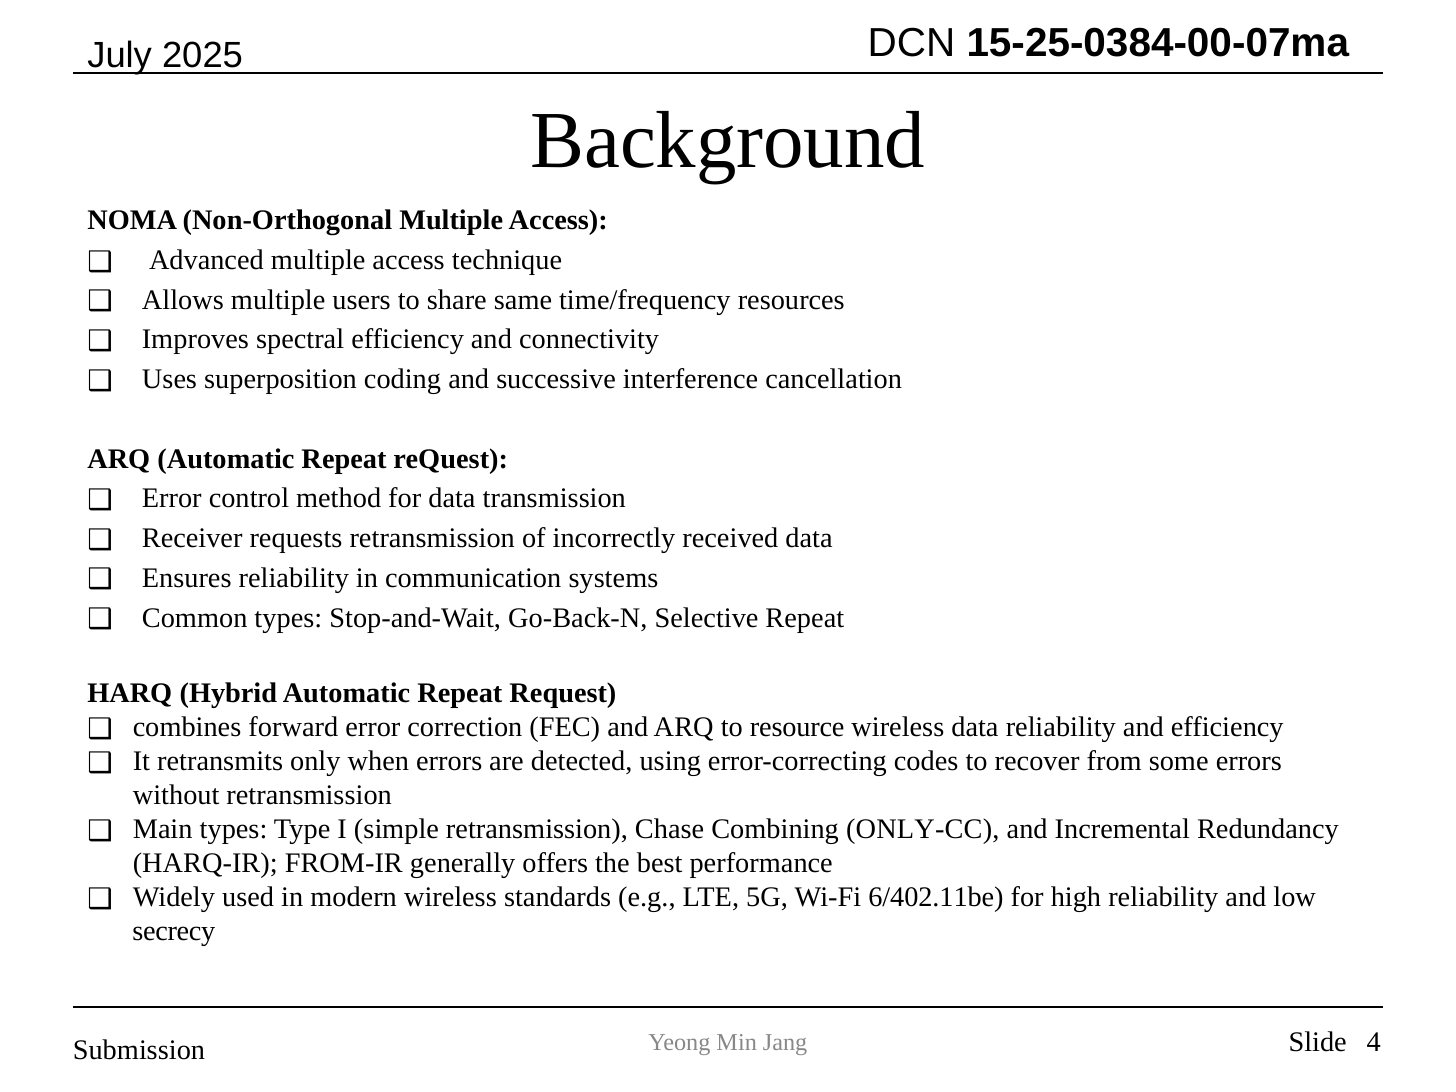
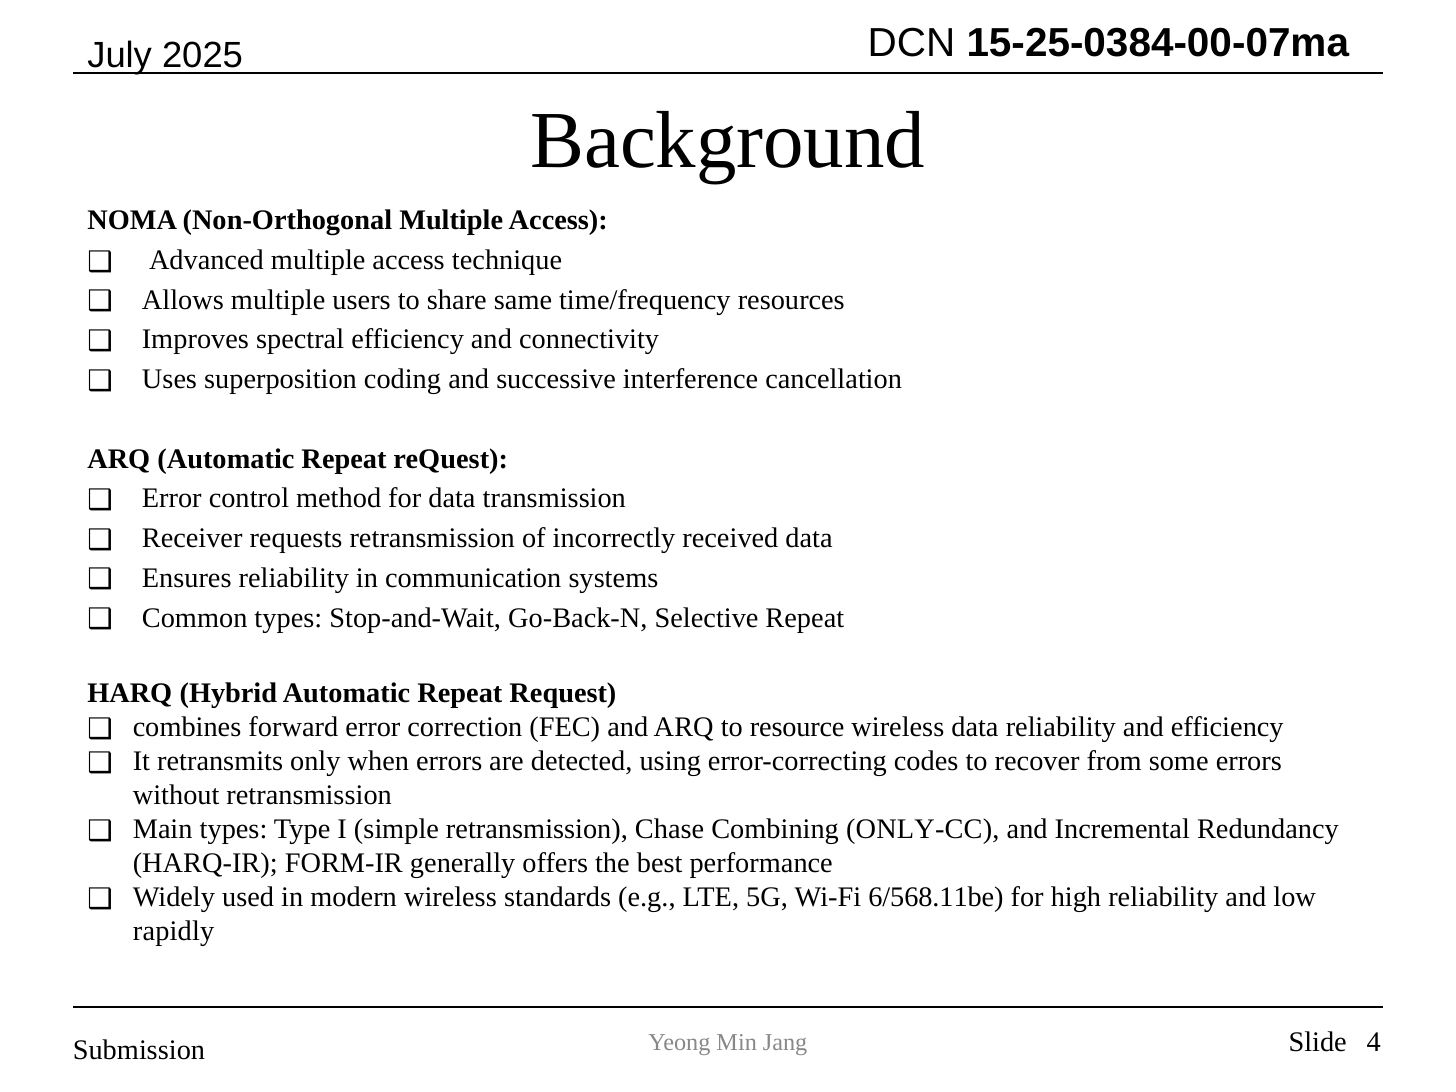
FROM-IR: FROM-IR -> FORM-IR
6/402.11be: 6/402.11be -> 6/568.11be
secrecy: secrecy -> rapidly
